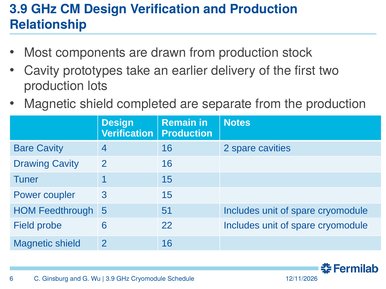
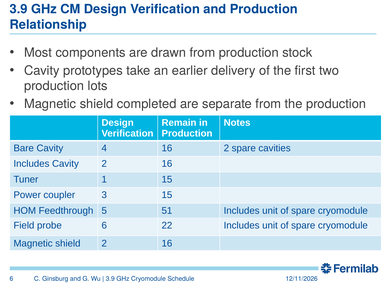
Drawing at (31, 164): Drawing -> Includes
